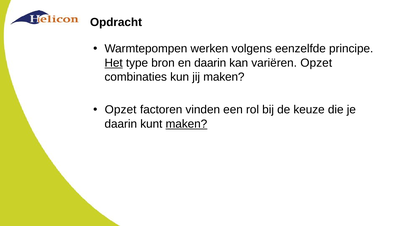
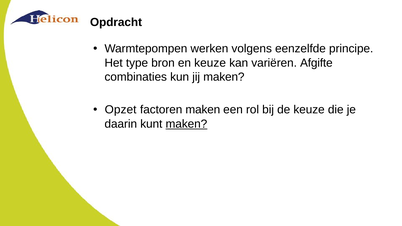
Het underline: present -> none
en daarin: daarin -> keuze
variëren Opzet: Opzet -> Afgifte
factoren vinden: vinden -> maken
